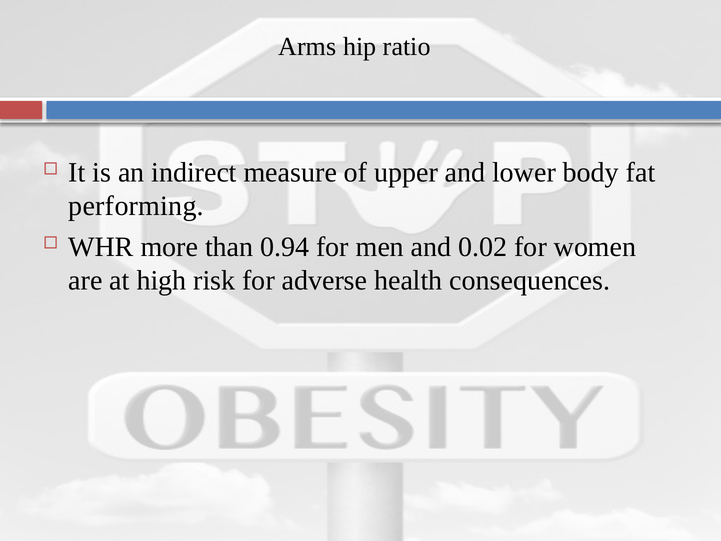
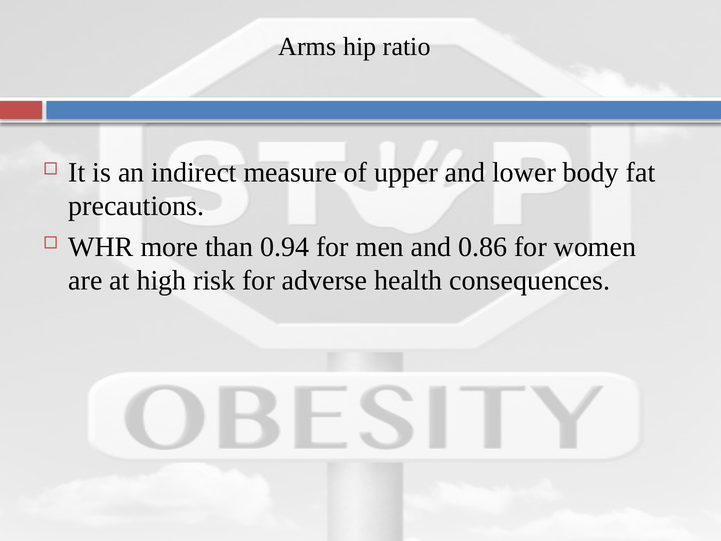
performing: performing -> precautions
0.02: 0.02 -> 0.86
